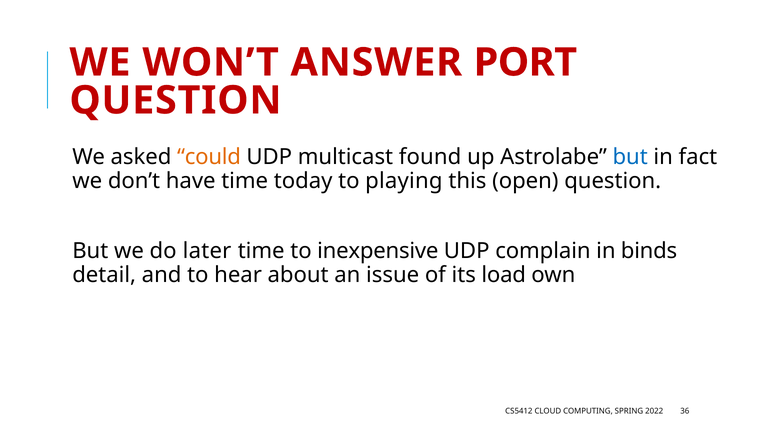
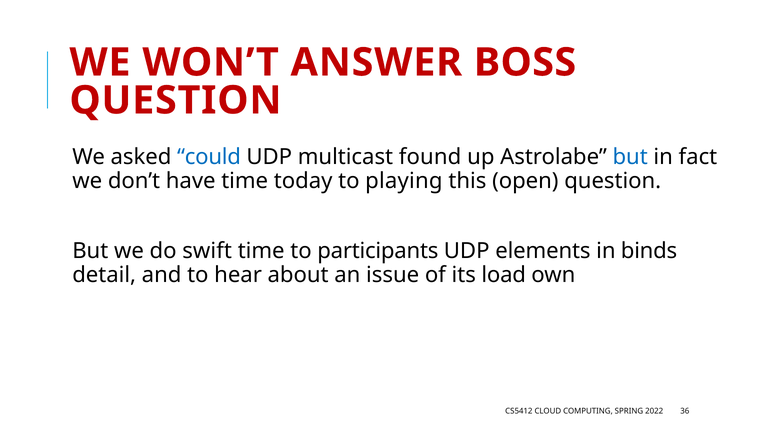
PORT: PORT -> BOSS
could colour: orange -> blue
later: later -> swift
inexpensive: inexpensive -> participants
complain: complain -> elements
